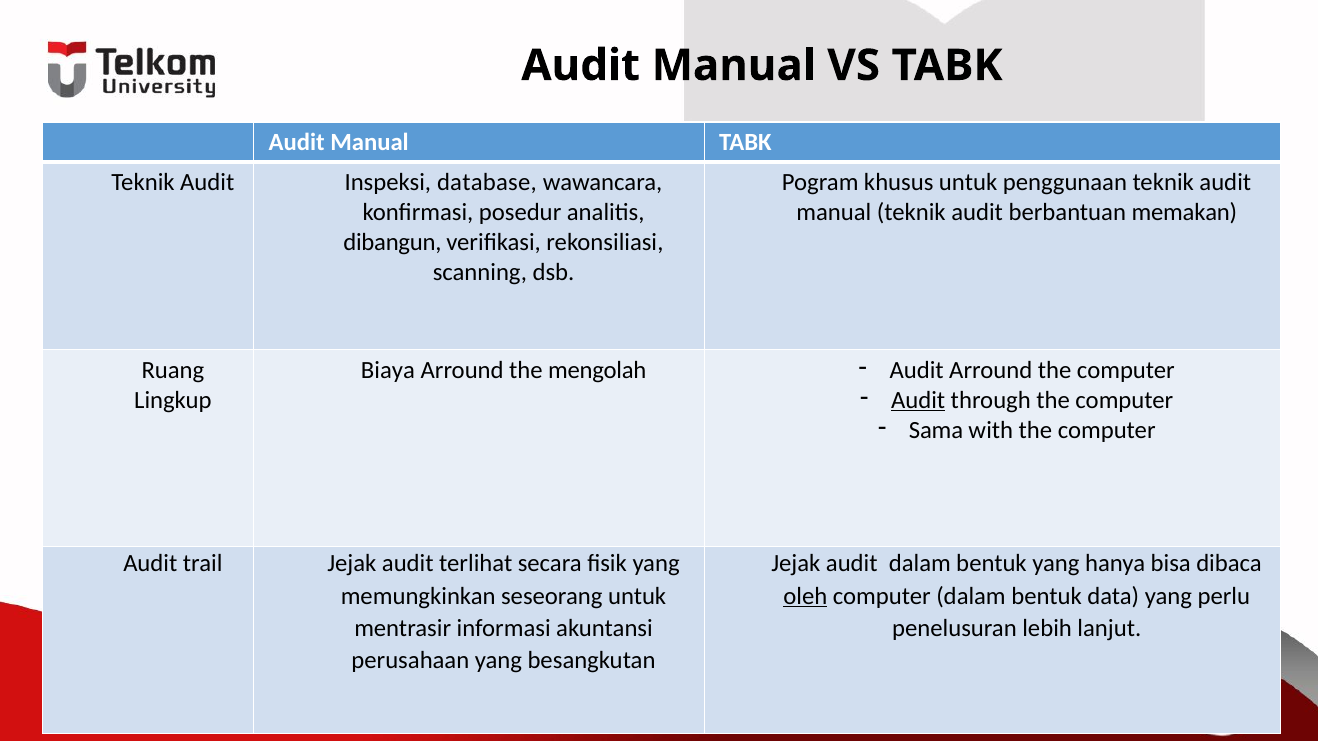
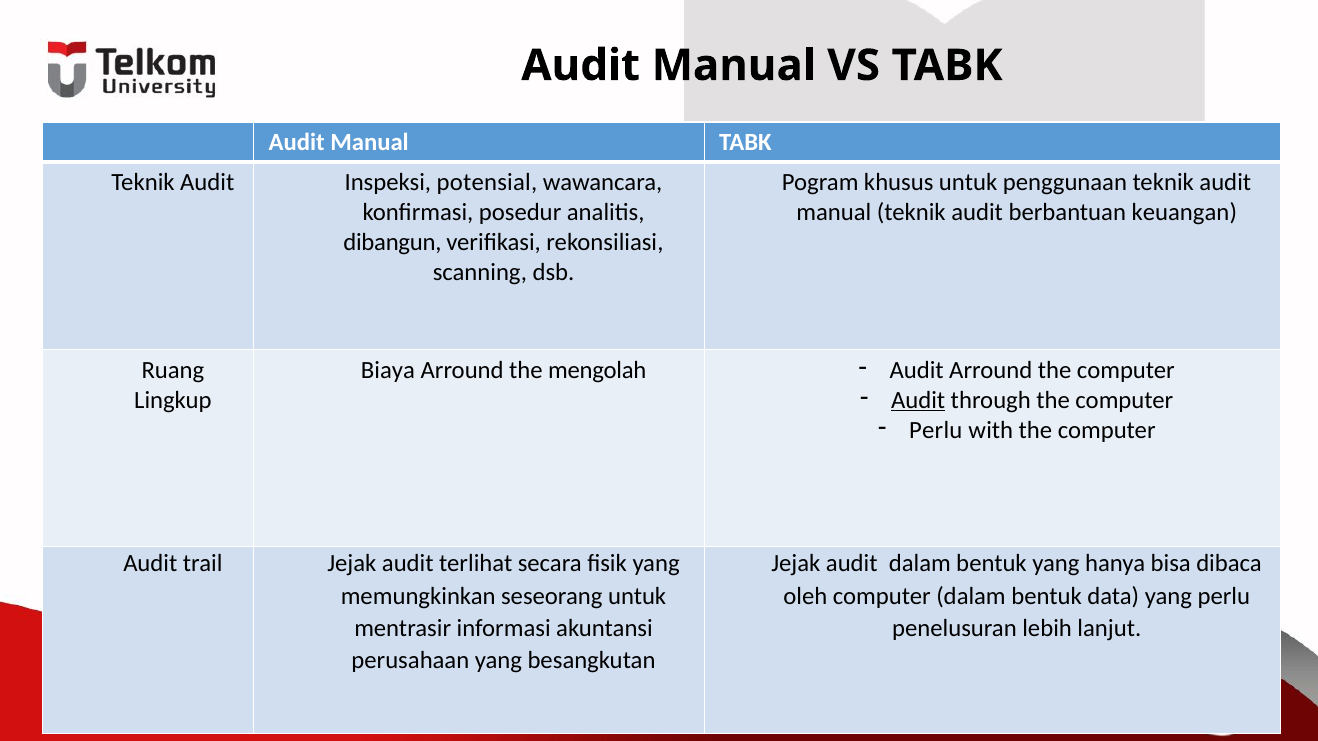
database: database -> potensial
memakan: memakan -> keuangan
Sama at (936, 430): Sama -> Perlu
oleh underline: present -> none
